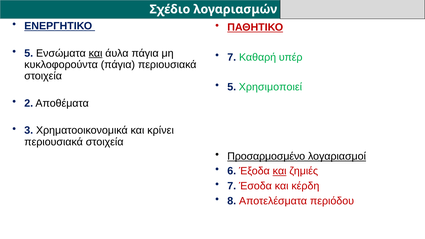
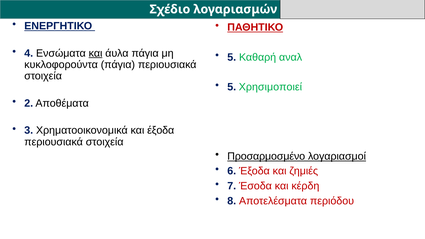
5 at (29, 53): 5 -> 4
7 at (232, 57): 7 -> 5
υπέρ: υπέρ -> αναλ
και κρίνει: κρίνει -> έξοδα
και at (280, 171) underline: present -> none
